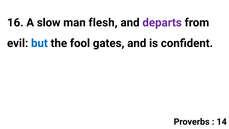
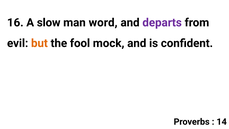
flesh: flesh -> word
but colour: blue -> orange
gates: gates -> mock
